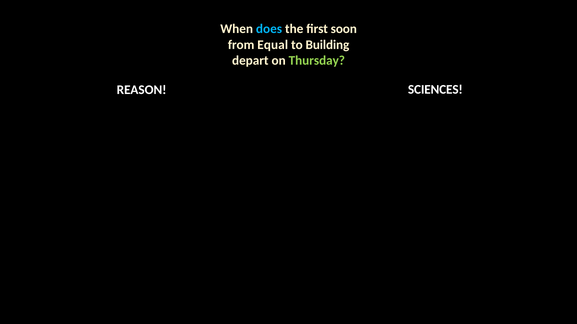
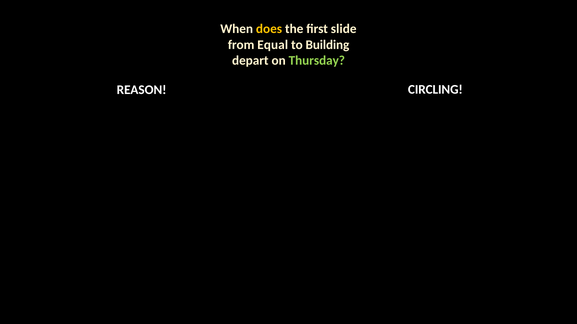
does colour: light blue -> yellow
soon: soon -> slide
SCIENCES: SCIENCES -> CIRCLING
